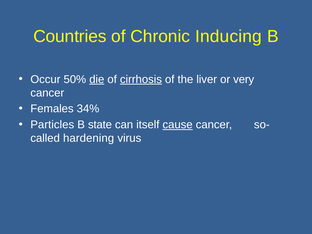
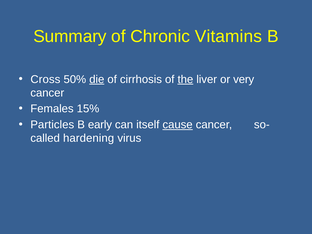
Countries: Countries -> Summary
Inducing: Inducing -> Vitamins
Occur: Occur -> Cross
cirrhosis underline: present -> none
the underline: none -> present
34%: 34% -> 15%
state: state -> early
